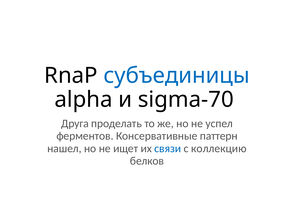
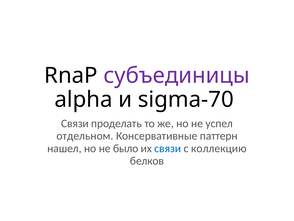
субъединицы colour: blue -> purple
Друга at (75, 123): Друга -> Связи
ферментов: ферментов -> отдельном
ищет: ищет -> было
